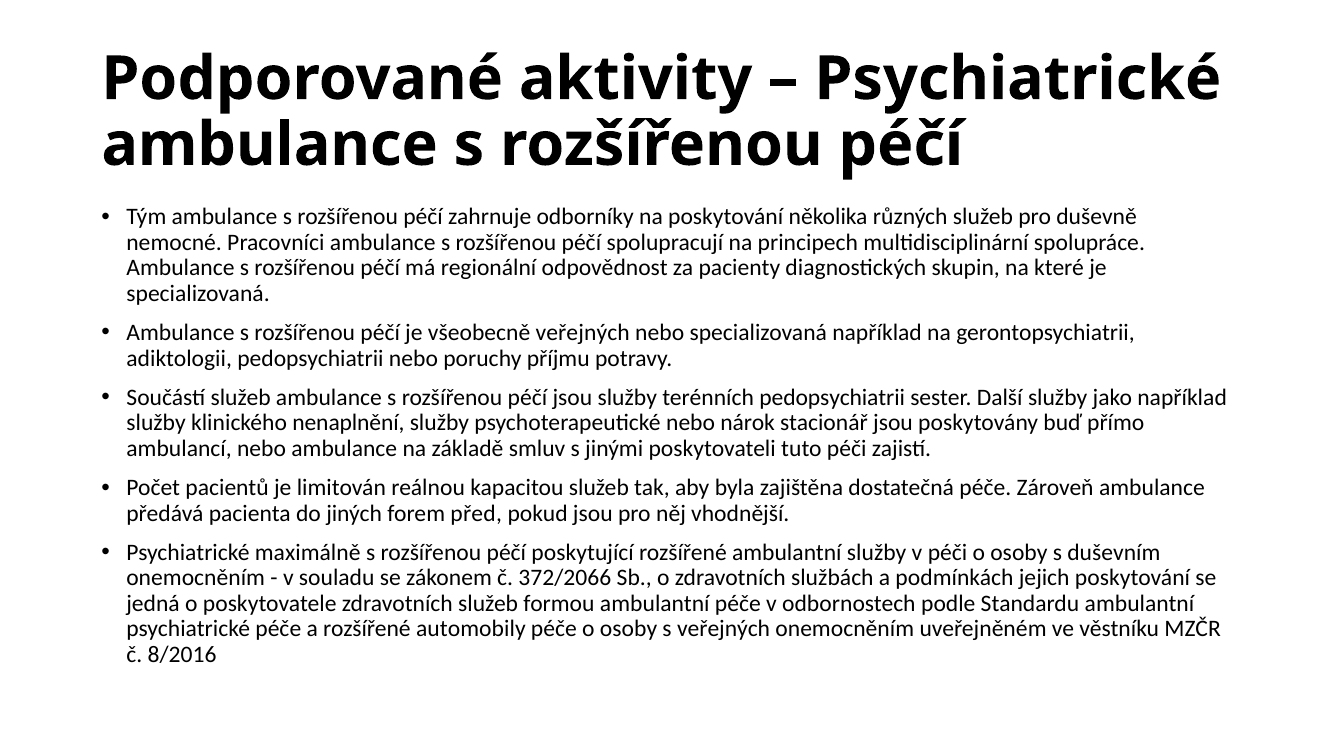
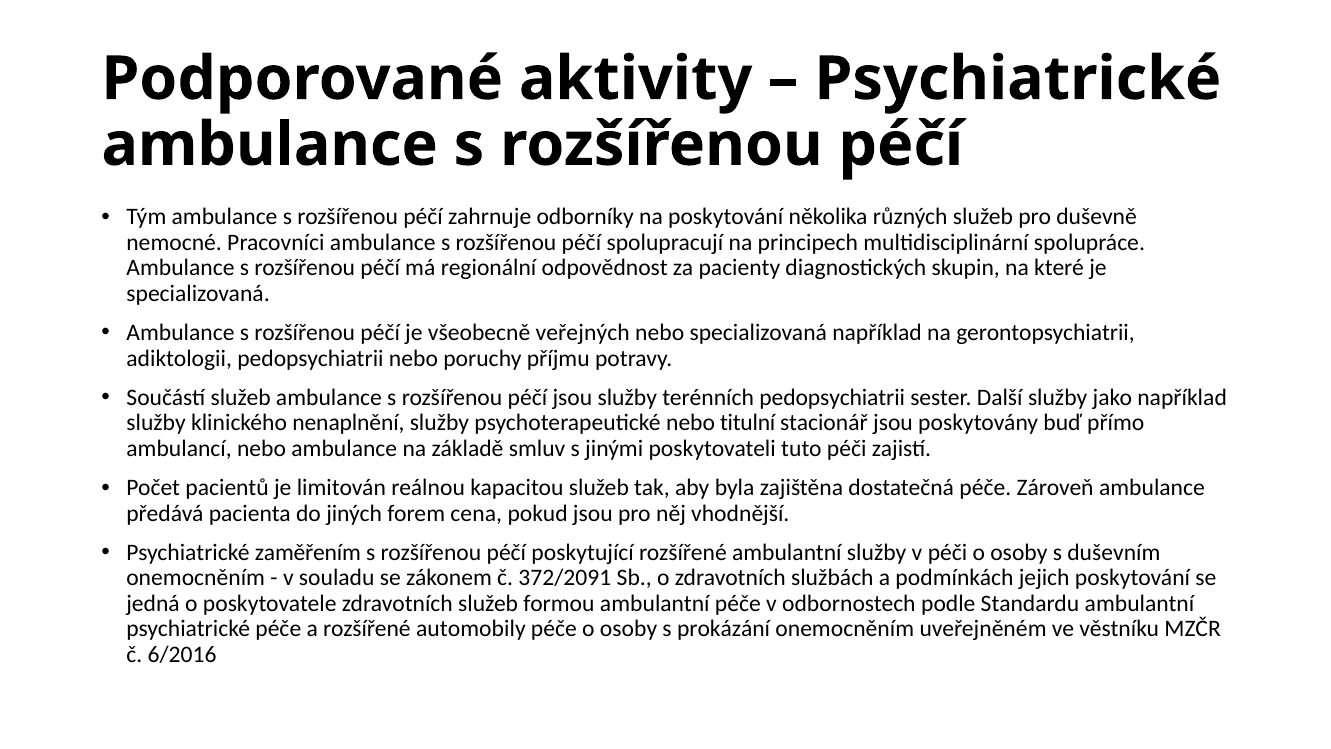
nárok: nárok -> titulní
před: před -> cena
maximálně: maximálně -> zaměřením
372/2066: 372/2066 -> 372/2091
s veřejných: veřejných -> prokázání
8/2016: 8/2016 -> 6/2016
